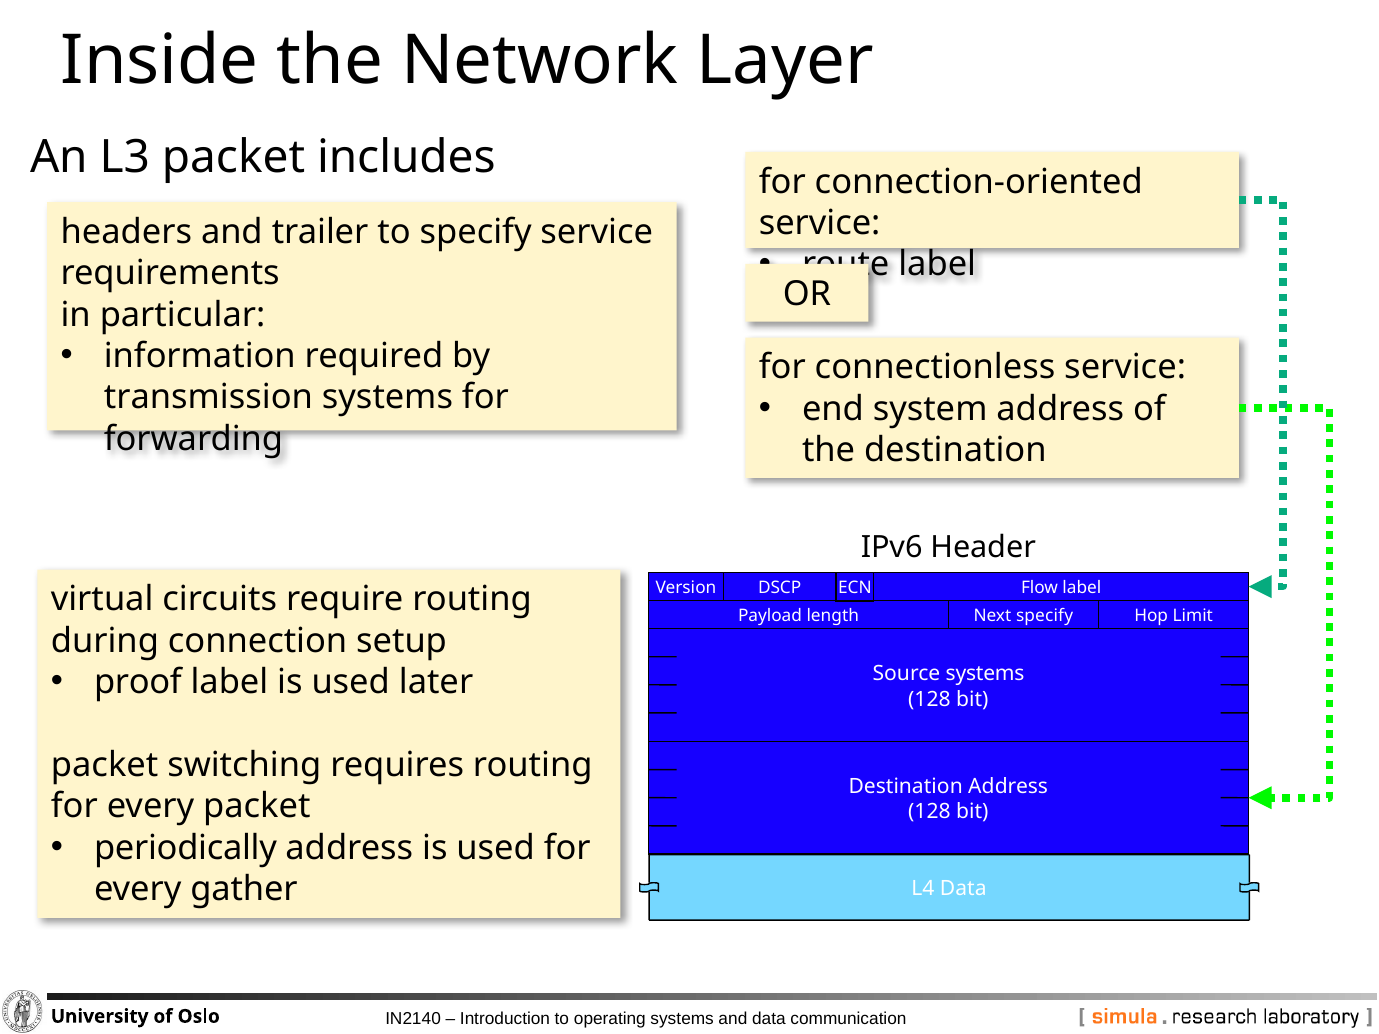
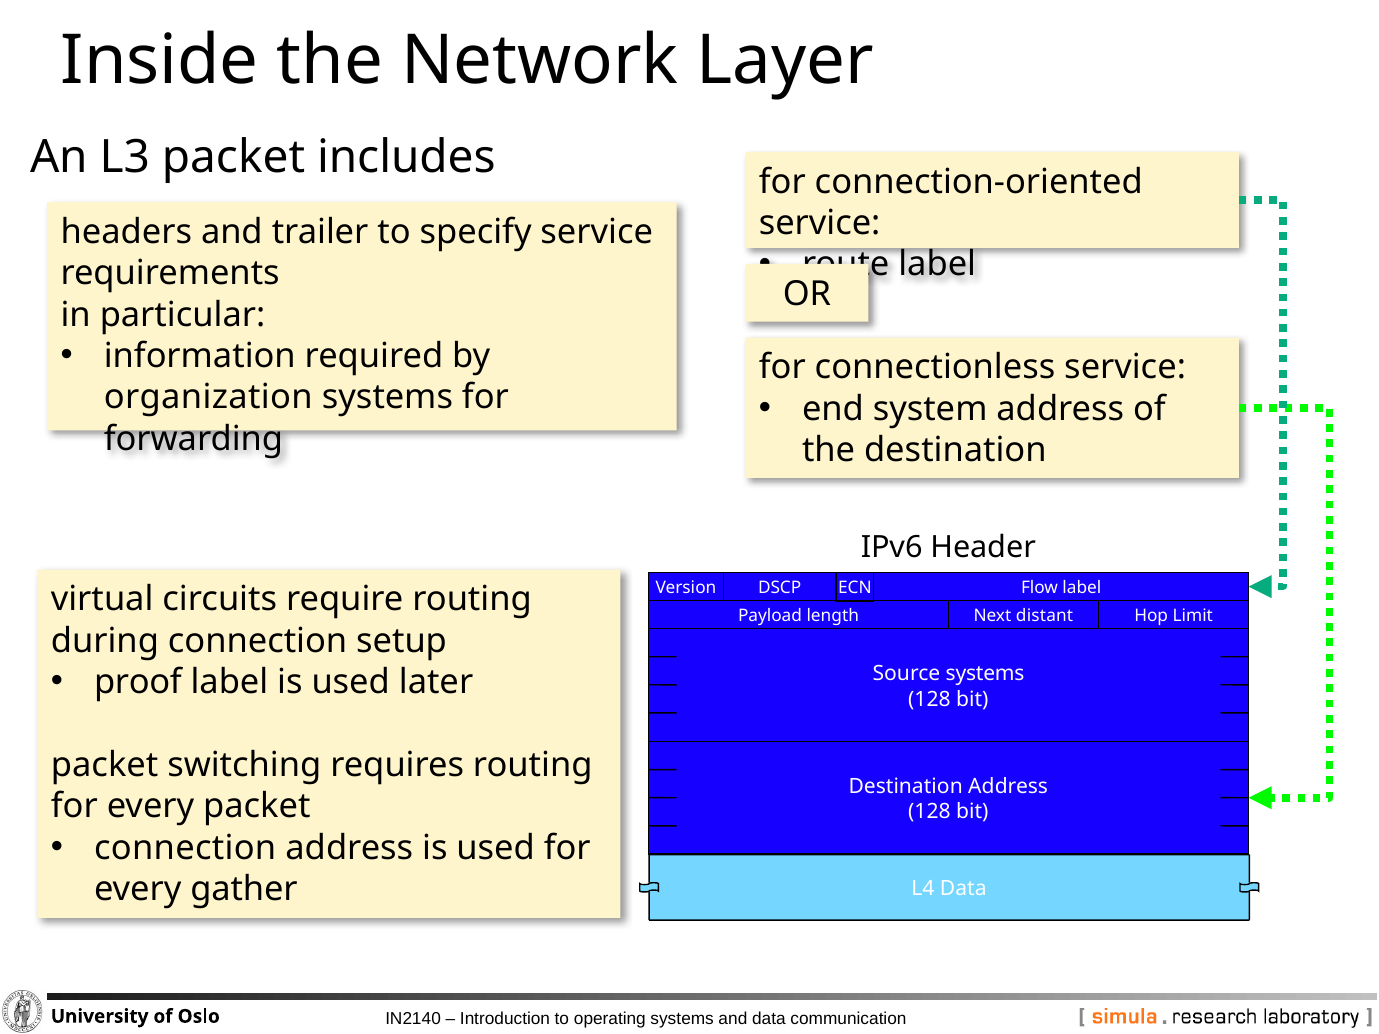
transmission: transmission -> organization
Next specify: specify -> distant
periodically at (185, 848): periodically -> connection
